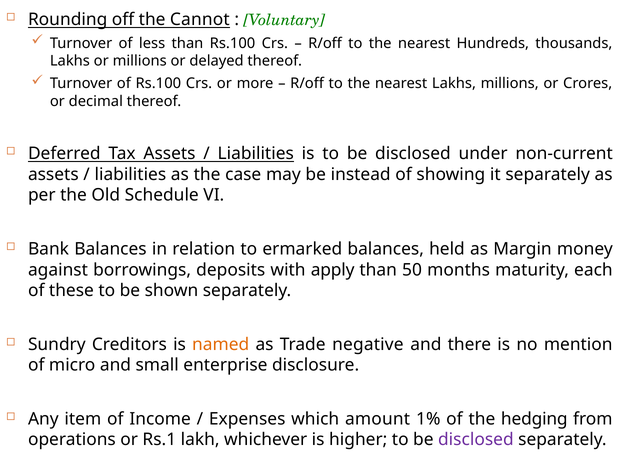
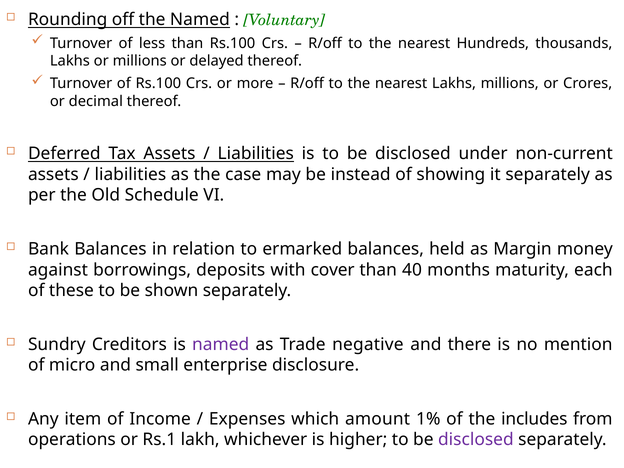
the Cannot: Cannot -> Named
apply: apply -> cover
50: 50 -> 40
named at (221, 344) colour: orange -> purple
hedging: hedging -> includes
